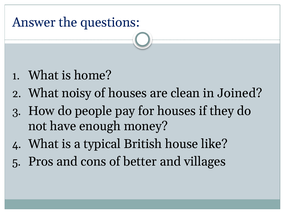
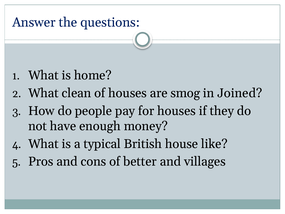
noisy: noisy -> clean
clean: clean -> smog
